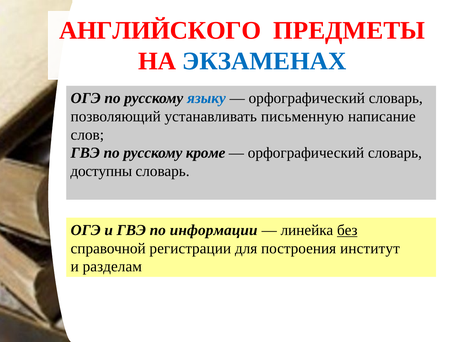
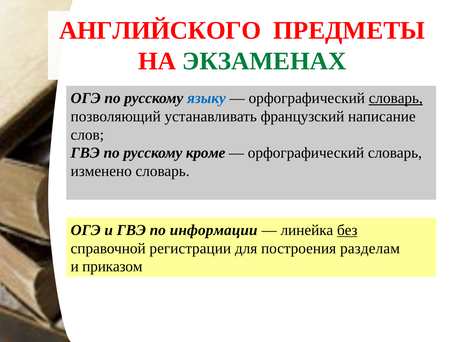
ЭКЗАМЕНАХ colour: blue -> green
словарь at (396, 98) underline: none -> present
письменную: письменную -> французский
доступны: доступны -> изменено
институт: институт -> разделам
разделам: разделам -> приказом
